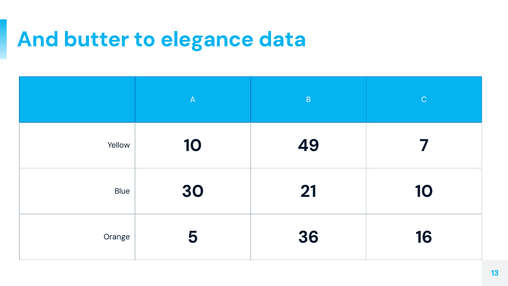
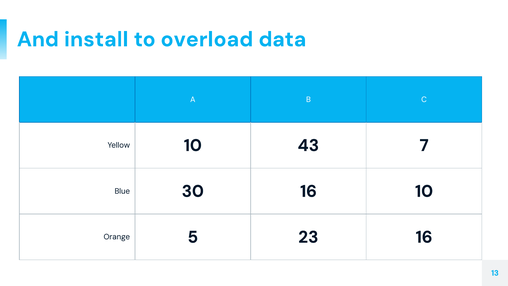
butter: butter -> install
elegance: elegance -> overload
49: 49 -> 43
30 21: 21 -> 16
36: 36 -> 23
